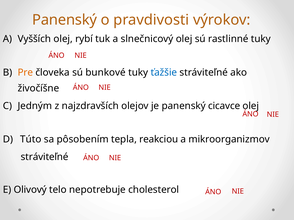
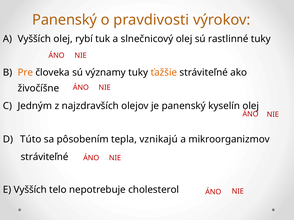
bunkové: bunkové -> významy
ťažšie colour: blue -> orange
cicavce: cicavce -> kyselín
reakciou: reakciou -> vznikajú
E Olivový: Olivový -> Vyšších
